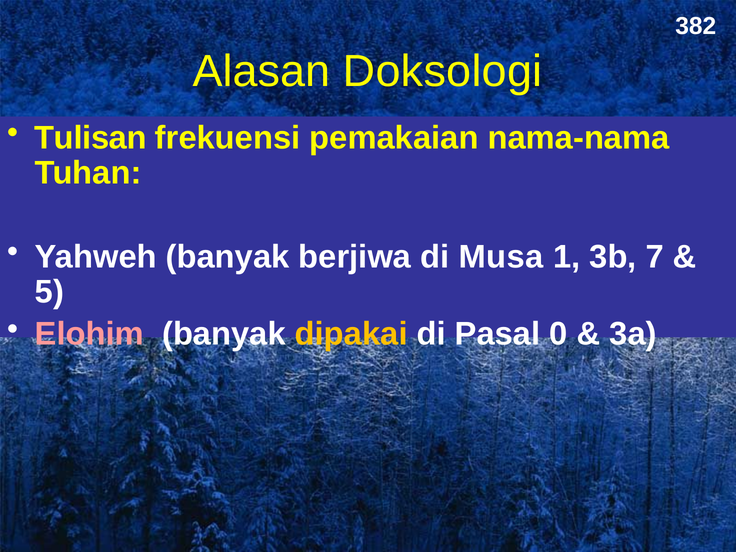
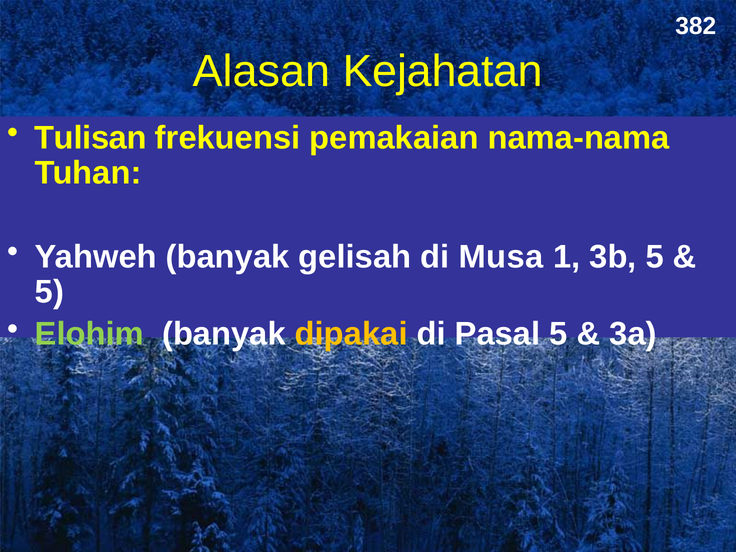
Doksologi: Doksologi -> Kejahatan
berjiwa: berjiwa -> gelisah
3b 7: 7 -> 5
Elohim colour: pink -> light green
Pasal 0: 0 -> 5
